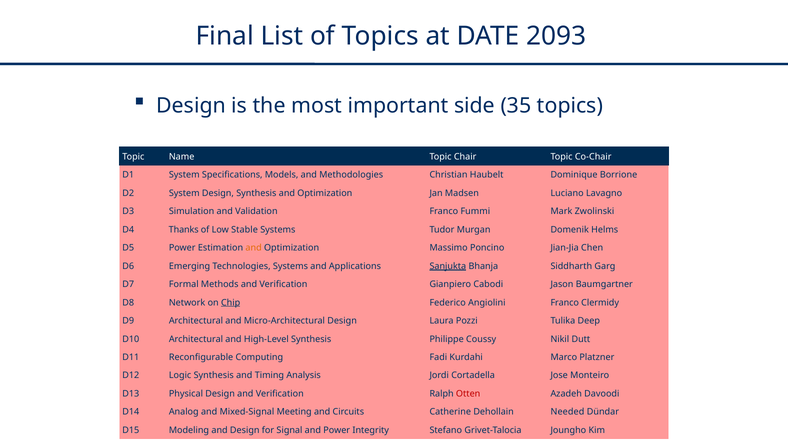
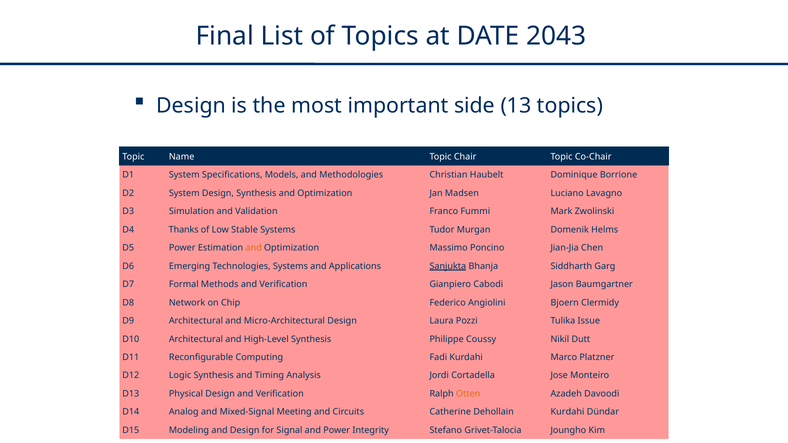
2093: 2093 -> 2043
35: 35 -> 13
Chip underline: present -> none
Angiolini Franco: Franco -> Bjoern
Deep: Deep -> Issue
Otten colour: red -> orange
Dehollain Needed: Needed -> Kurdahi
